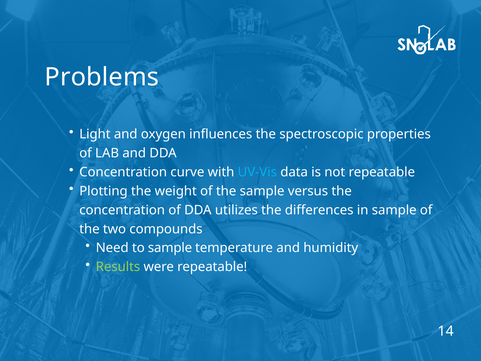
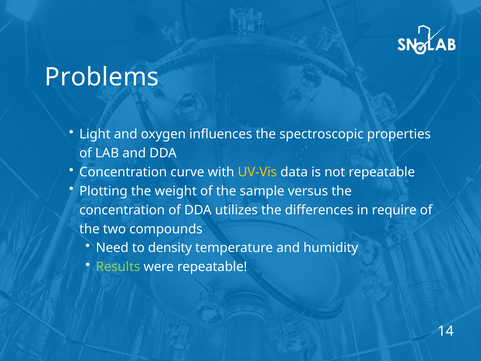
UV-Vis colour: light blue -> yellow
in sample: sample -> require
to sample: sample -> density
